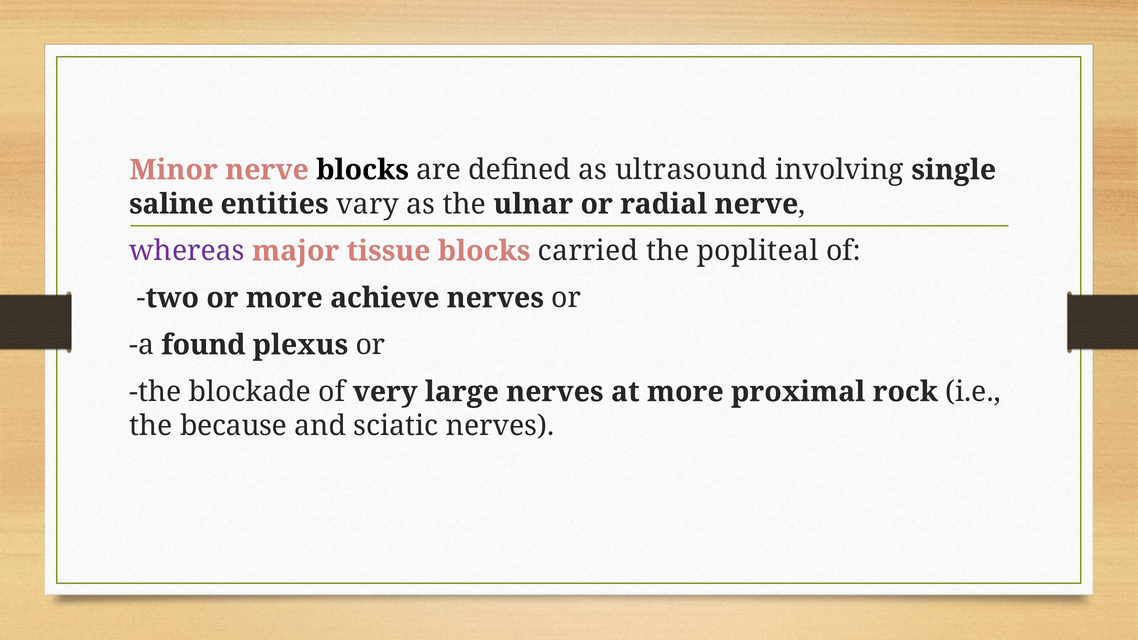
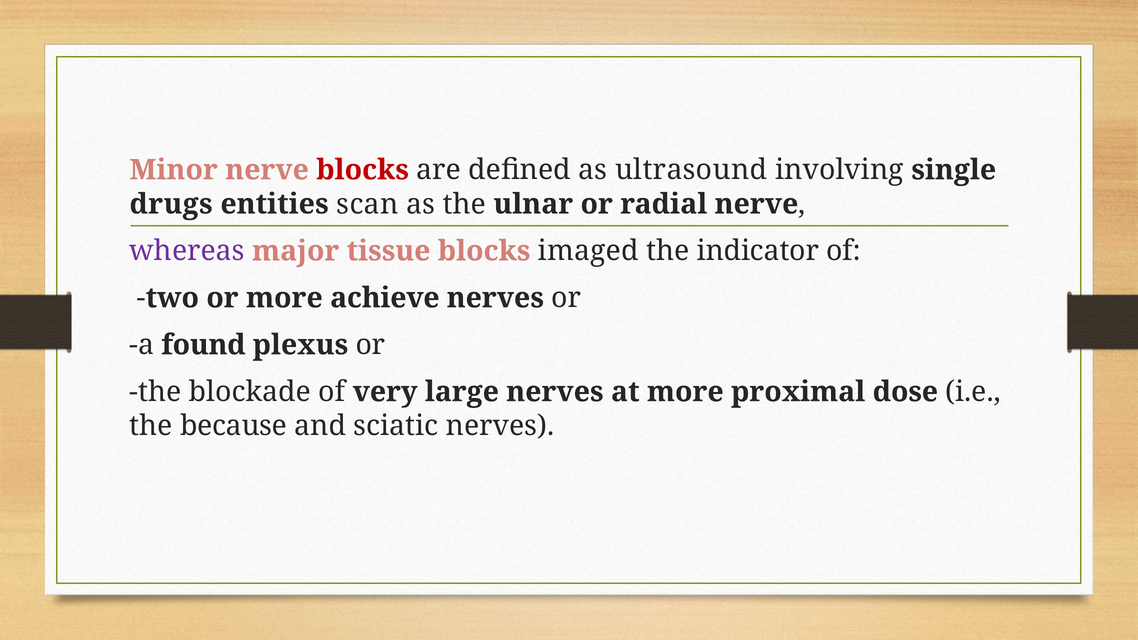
blocks at (363, 170) colour: black -> red
saline: saline -> drugs
vary: vary -> scan
carried: carried -> imaged
popliteal: popliteal -> indicator
rock: rock -> dose
